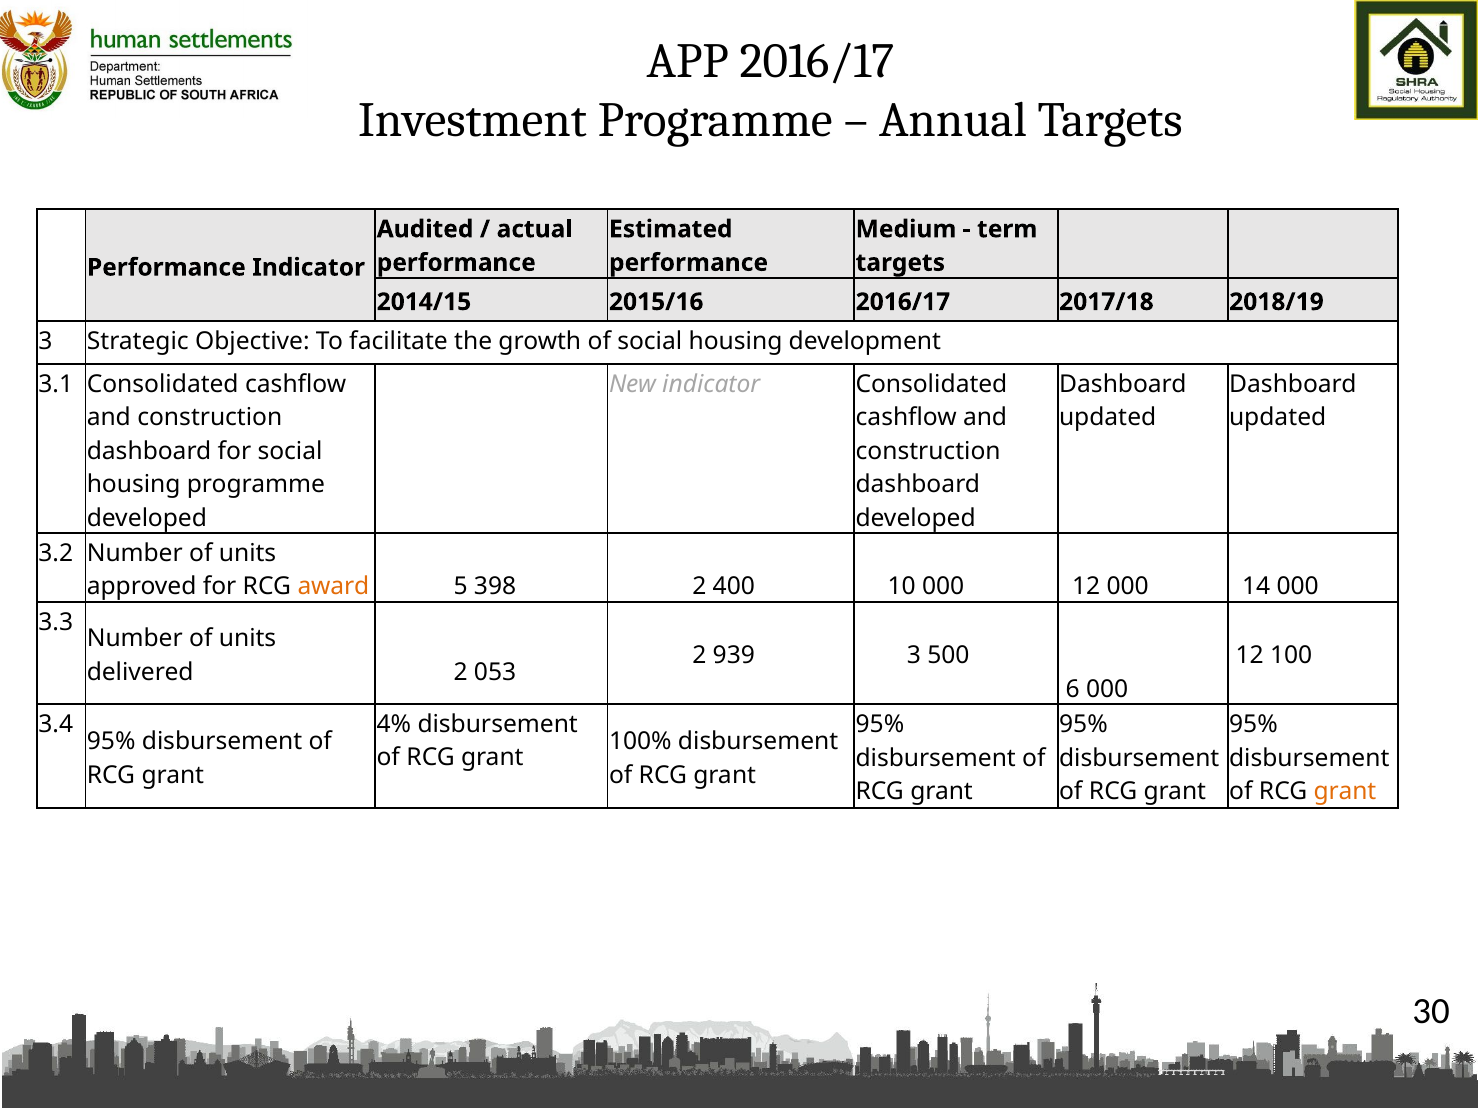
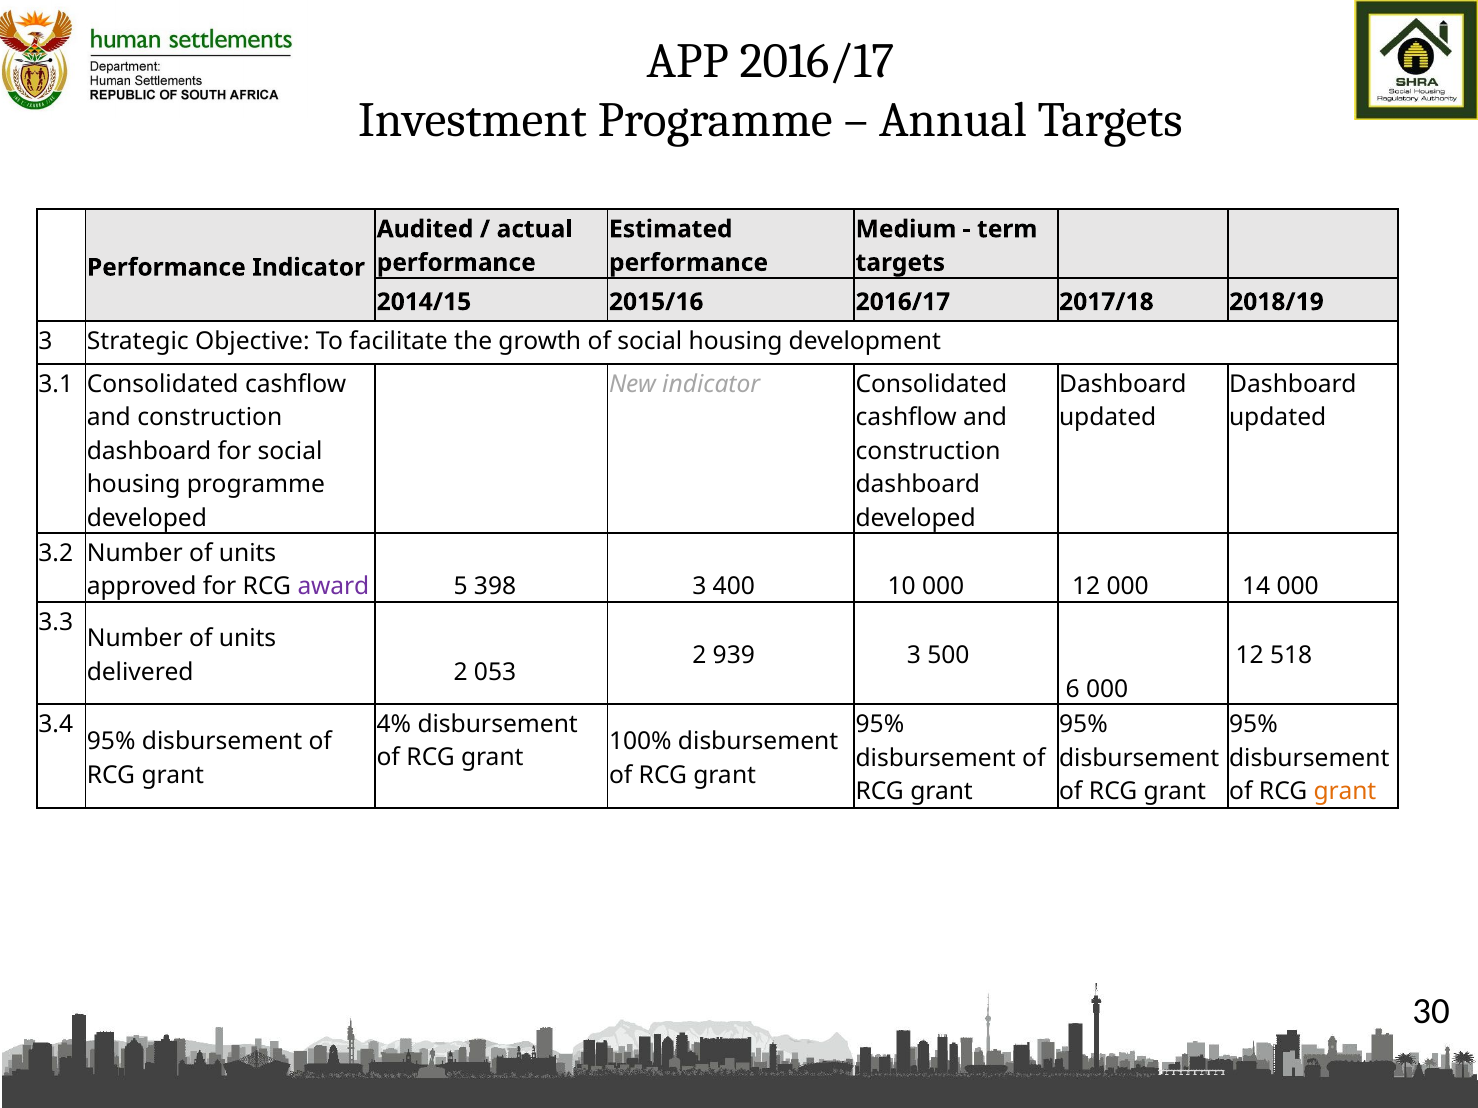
award colour: orange -> purple
398 2: 2 -> 3
100: 100 -> 518
